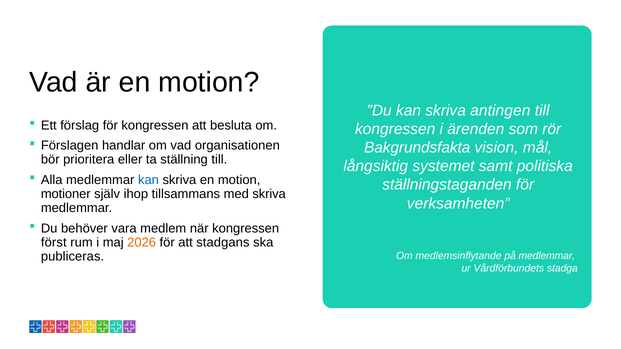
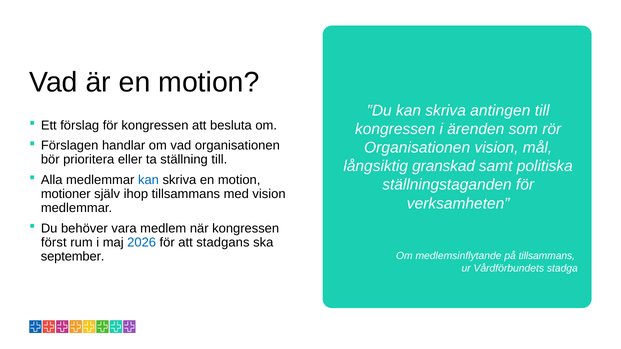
Bakgrundsfakta at (417, 148): Bakgrundsfakta -> Organisationen
systemet: systemet -> granskad
med skriva: skriva -> vision
2026 colour: orange -> blue
publiceras: publiceras -> september
på medlemmar: medlemmar -> tillsammans
